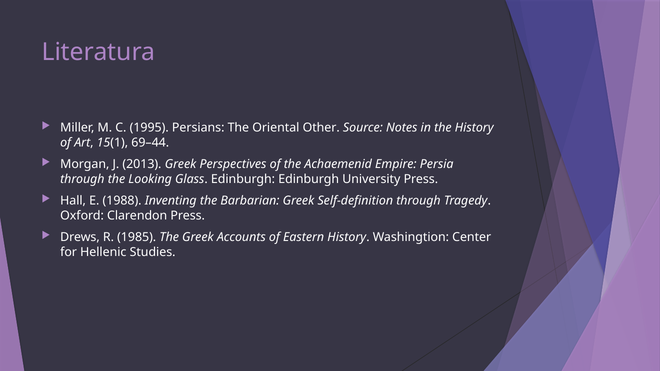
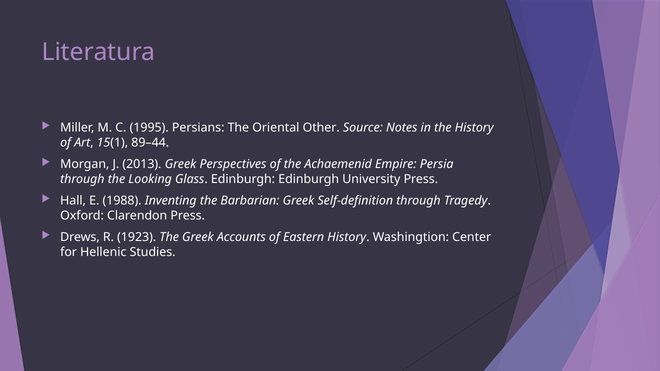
69–44: 69–44 -> 89–44
1985: 1985 -> 1923
